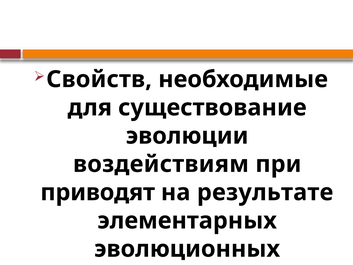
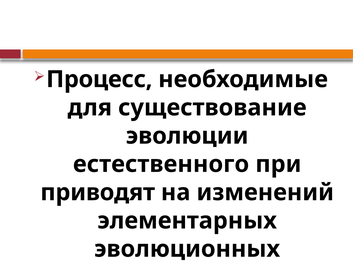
Свойств: Свойств -> Процесс
воздействиям: воздействиям -> естественного
результате: результате -> изменений
